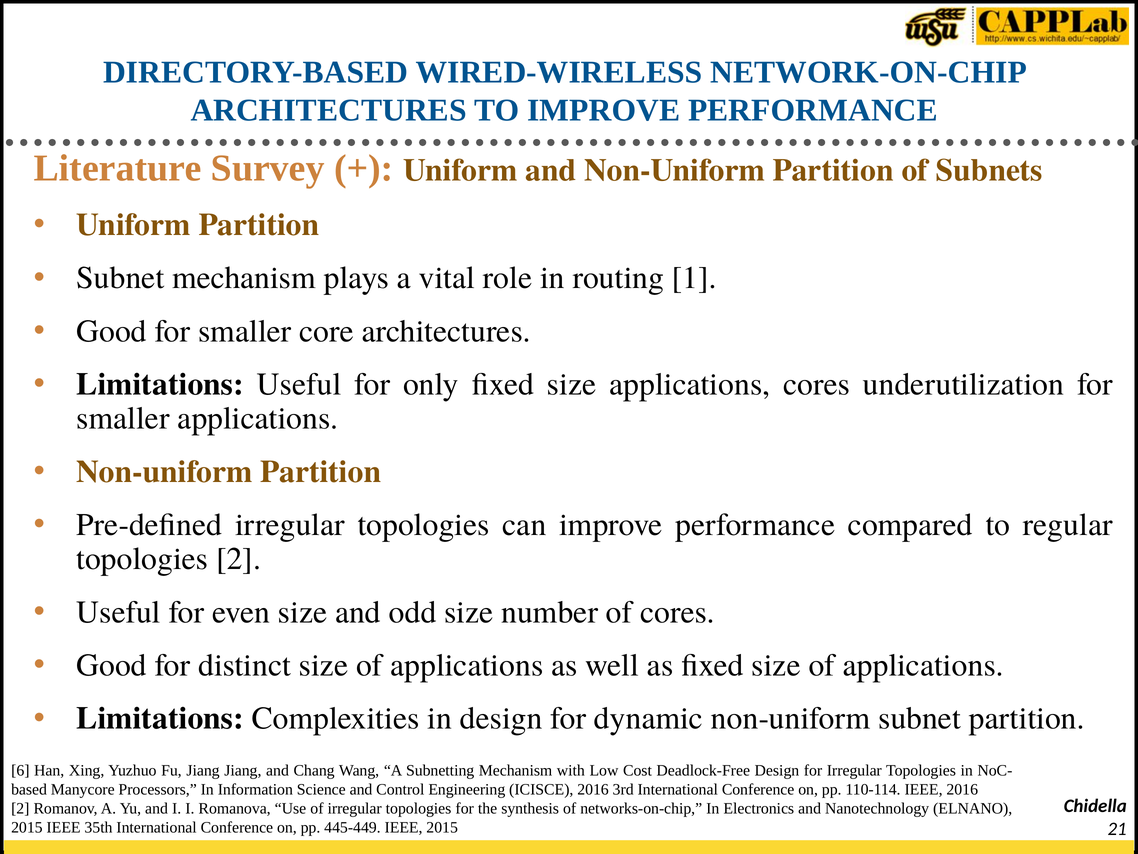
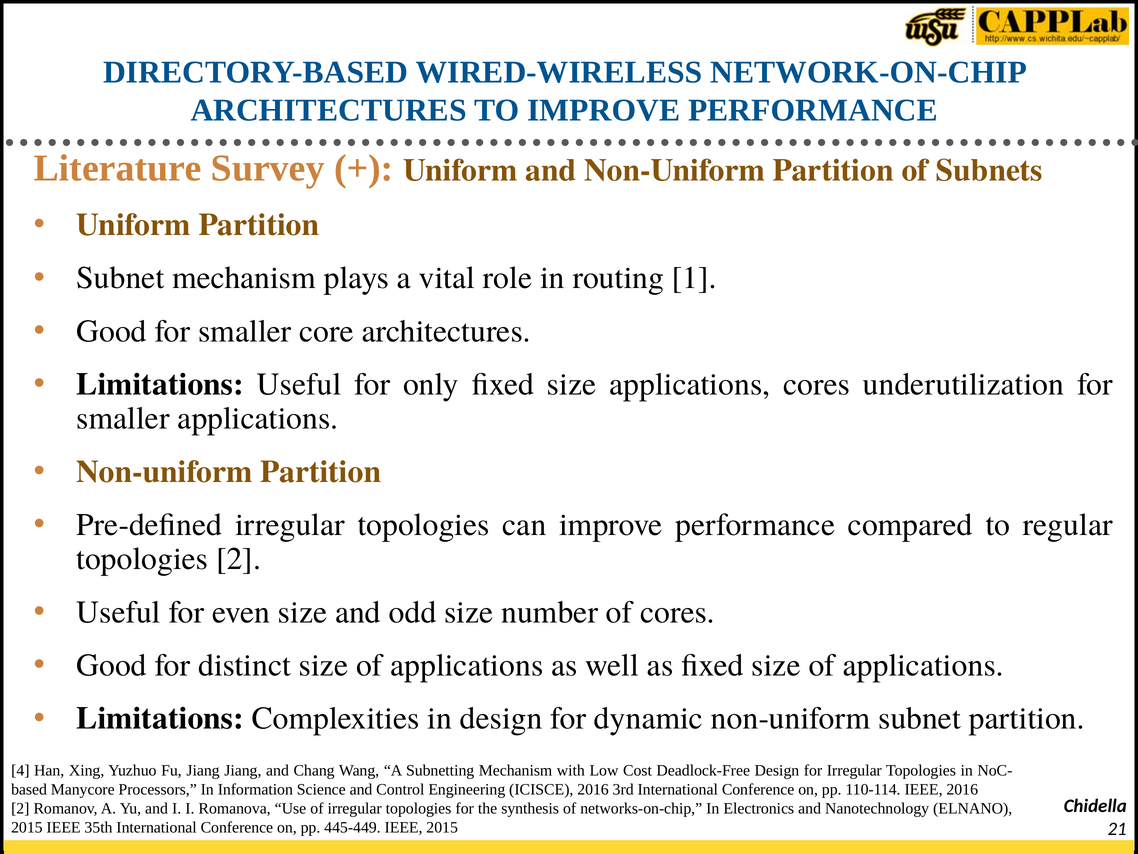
6: 6 -> 4
